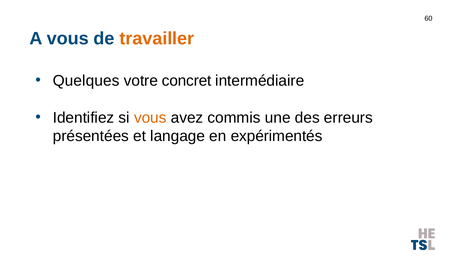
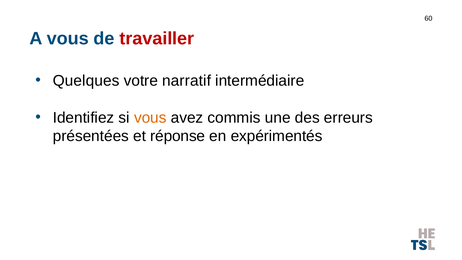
travailler colour: orange -> red
concret: concret -> narratif
langage: langage -> réponse
